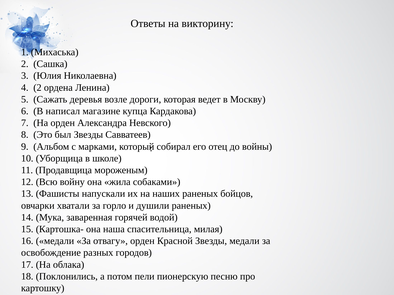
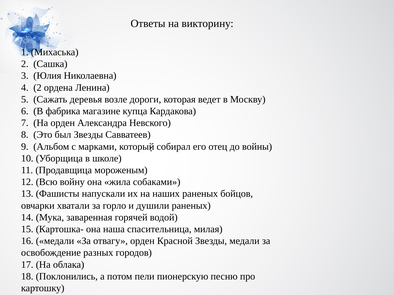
написал: написал -> фабрика
